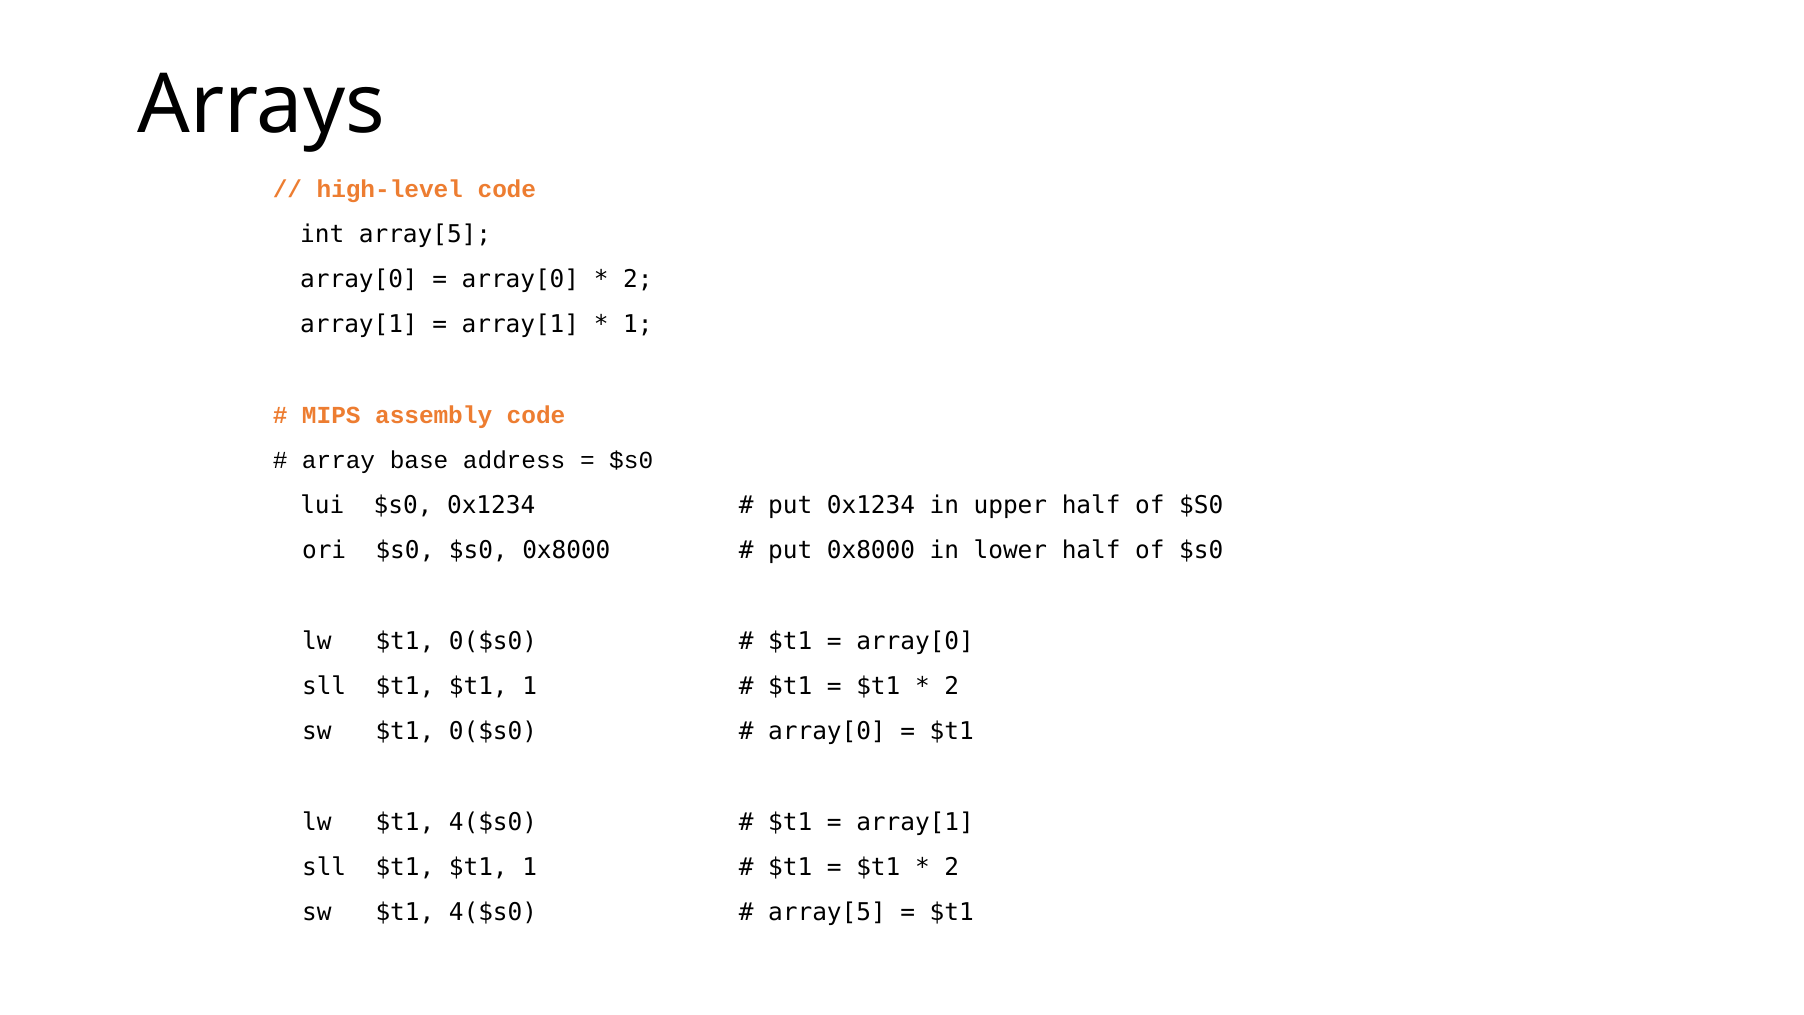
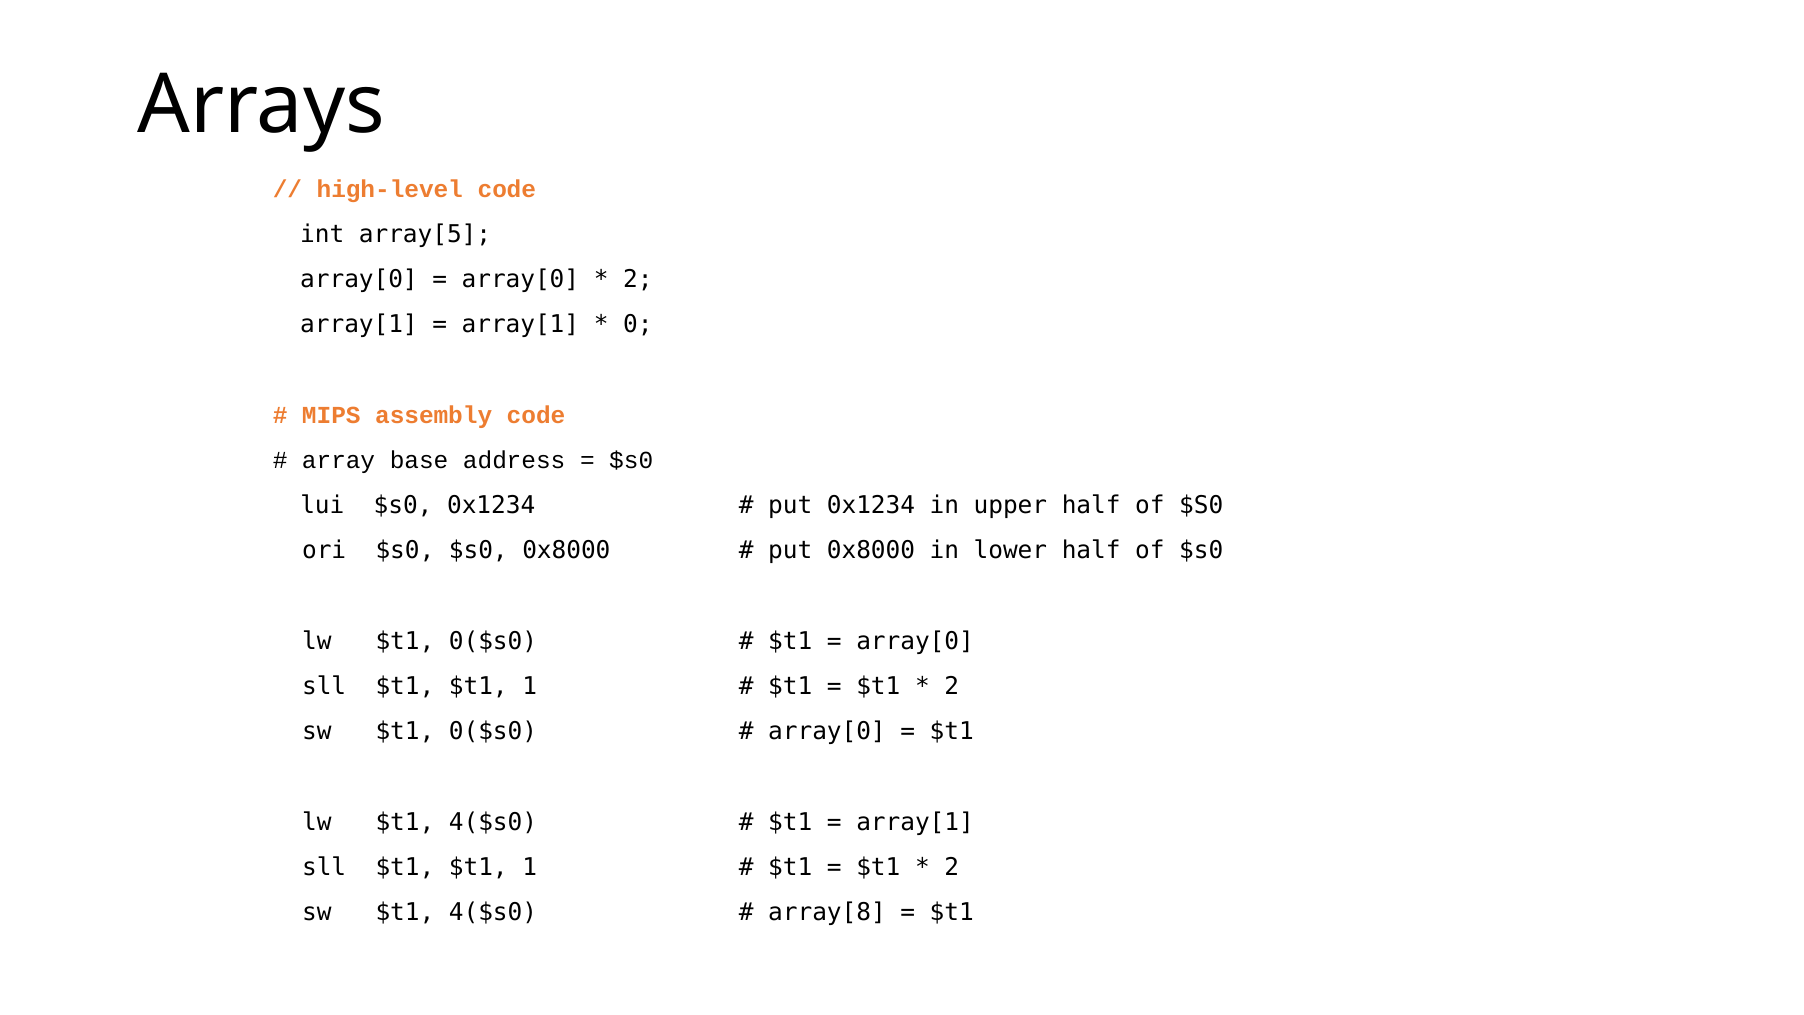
1 at (638, 325): 1 -> 0
array[5 at (827, 912): array[5 -> array[8
